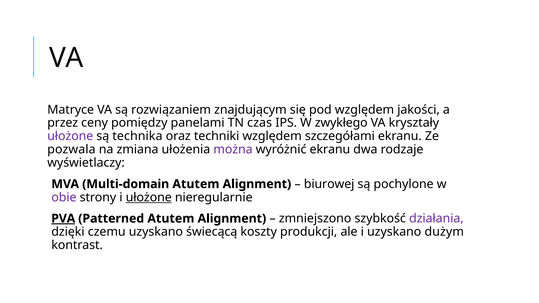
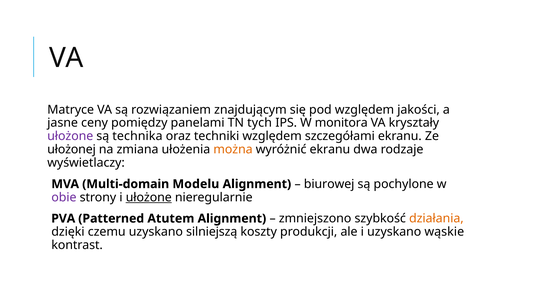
przez: przez -> jasne
czas: czas -> tych
zwykłego: zwykłego -> monitora
pozwala: pozwala -> ułożonej
można colour: purple -> orange
Multi-domain Atutem: Atutem -> Modelu
PVA underline: present -> none
działania colour: purple -> orange
świecącą: świecącą -> silniejszą
dużym: dużym -> wąskie
